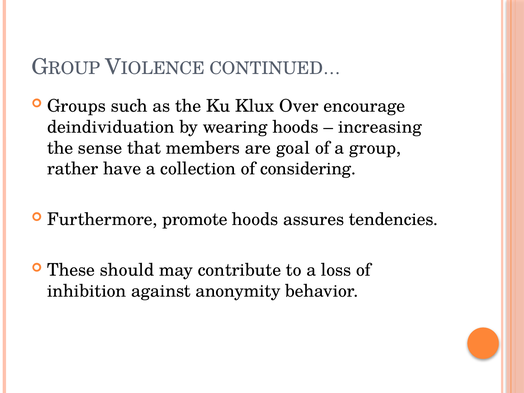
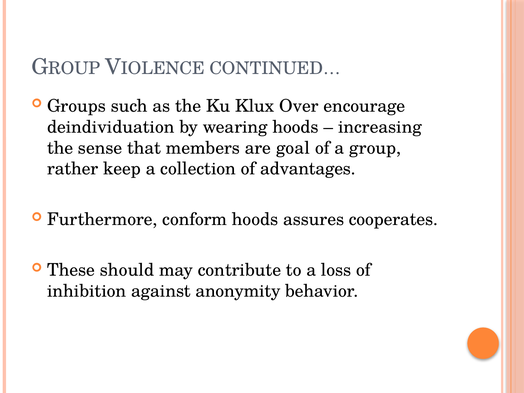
have: have -> keep
considering: considering -> advantages
promote: promote -> conform
tendencies: tendencies -> cooperates
